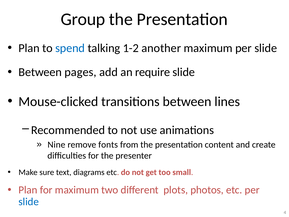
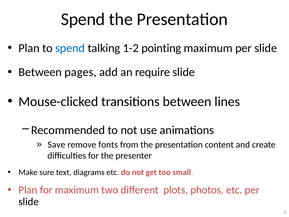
Group at (83, 19): Group -> Spend
another: another -> pointing
Nine: Nine -> Save
slide at (29, 201) colour: blue -> black
